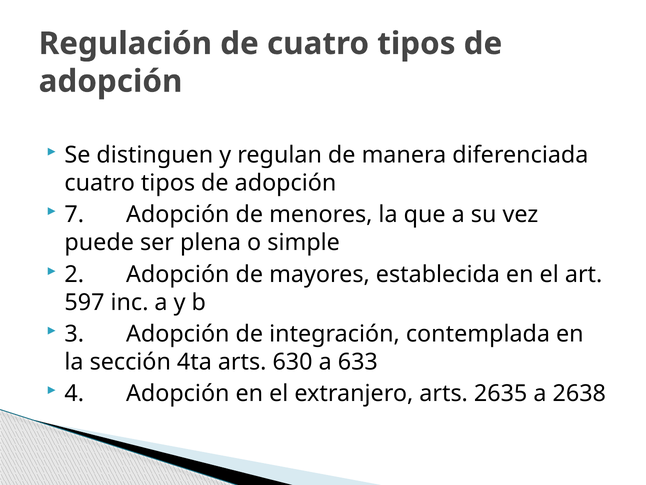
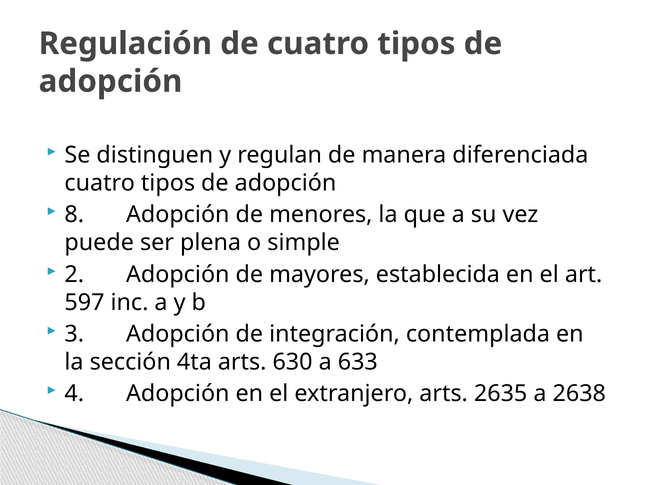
7: 7 -> 8
